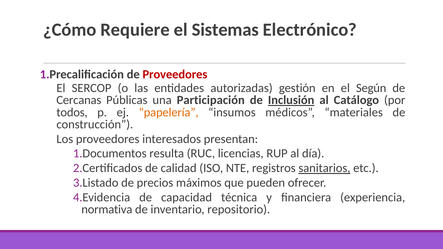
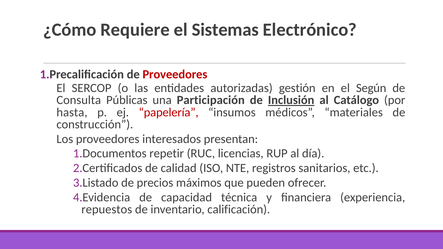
Cercanas: Cercanas -> Consulta
todos: todos -> hasta
papelería colour: orange -> red
resulta: resulta -> repetir
sanitarios underline: present -> none
normativa: normativa -> repuestos
repositorio: repositorio -> calificación
